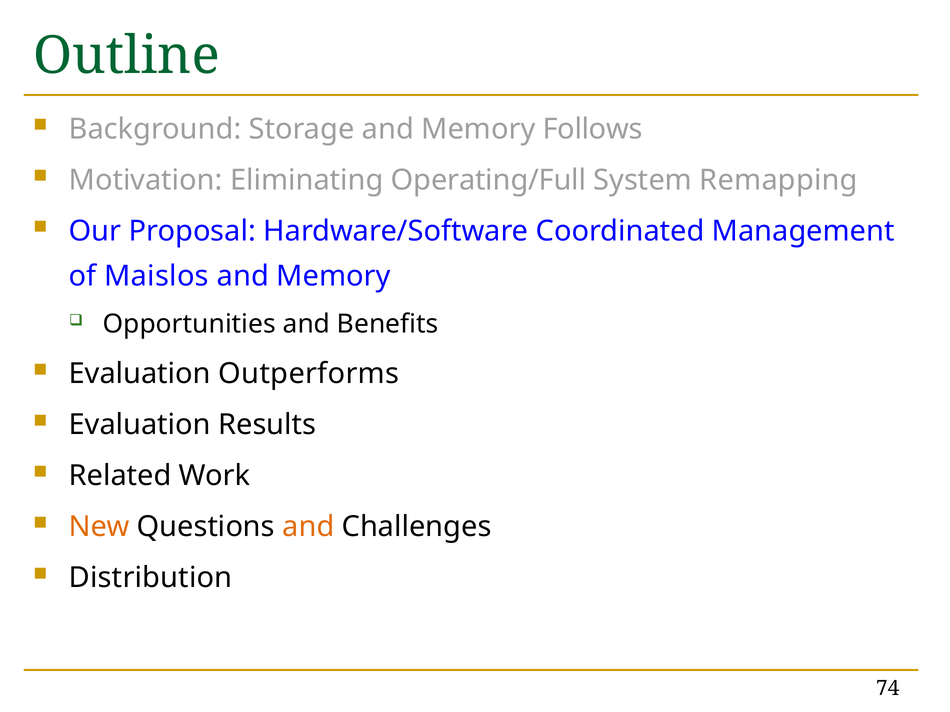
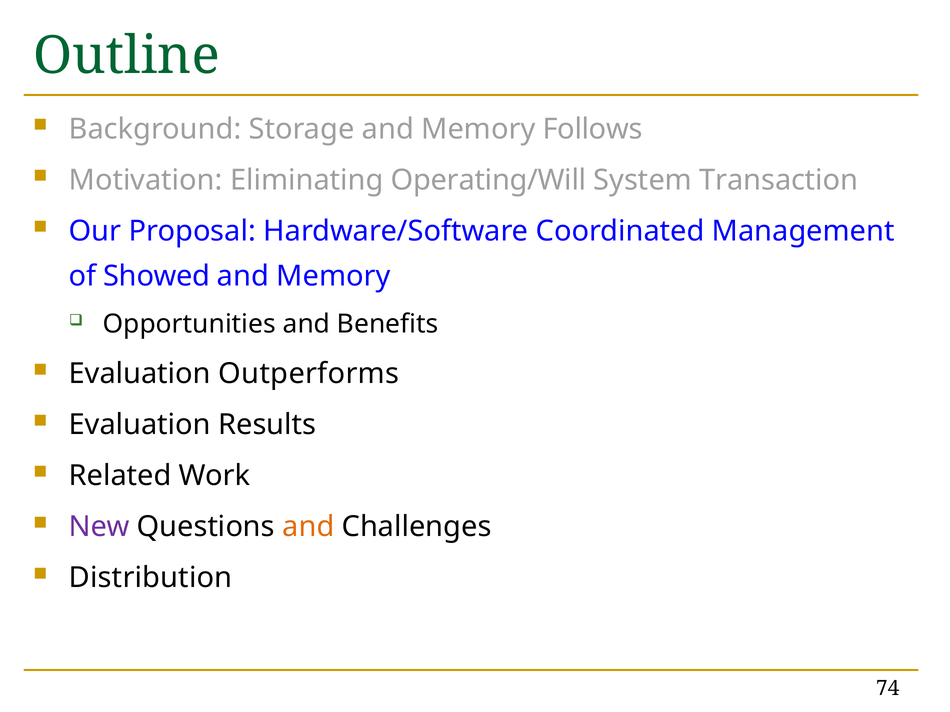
Operating/Full: Operating/Full -> Operating/Will
Remapping: Remapping -> Transaction
Maislos: Maislos -> Showed
New colour: orange -> purple
